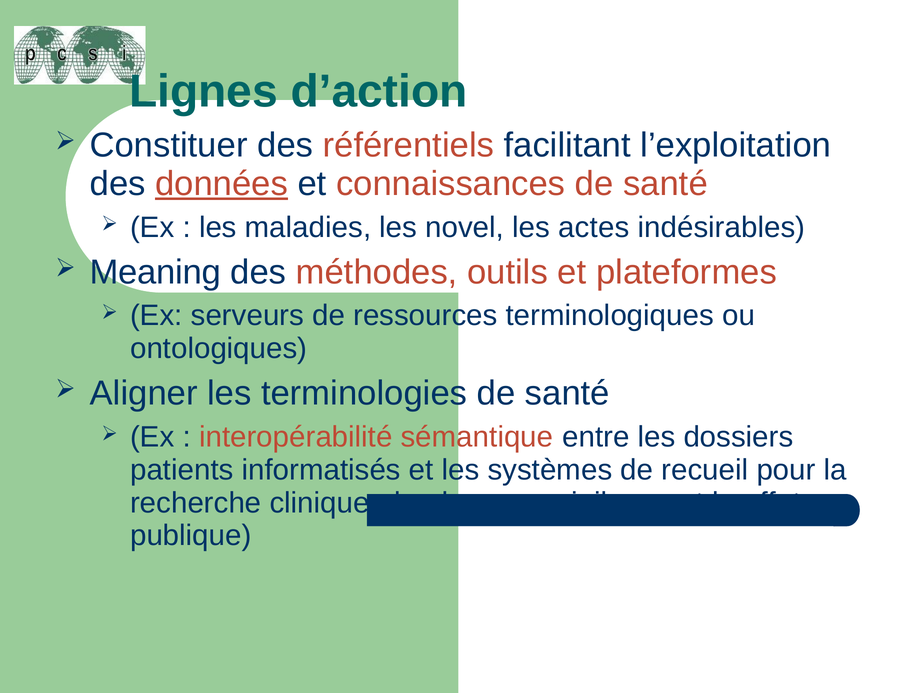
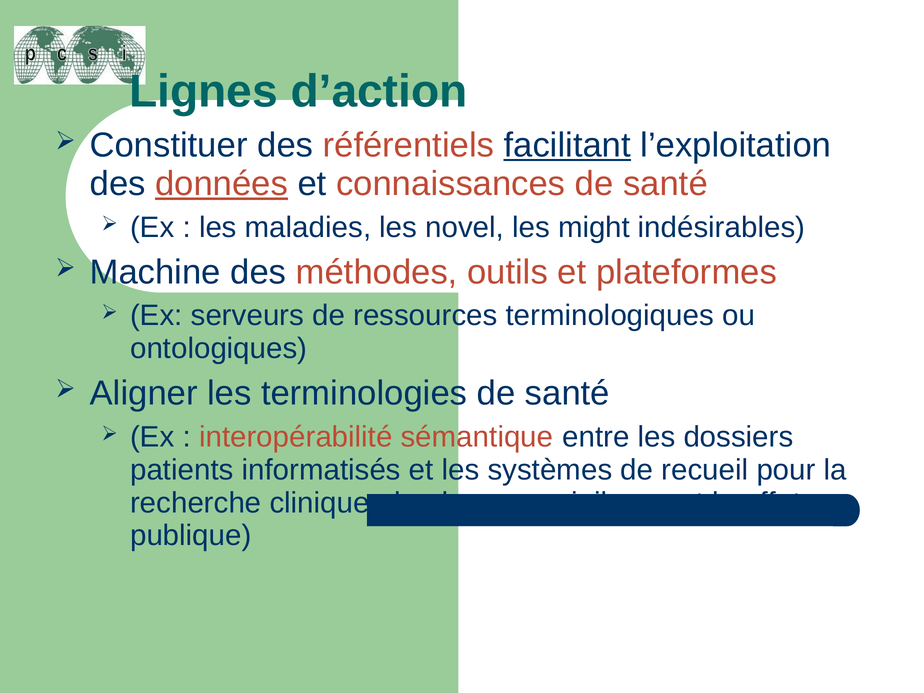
facilitant underline: none -> present
actes: actes -> might
Meaning: Meaning -> Machine
